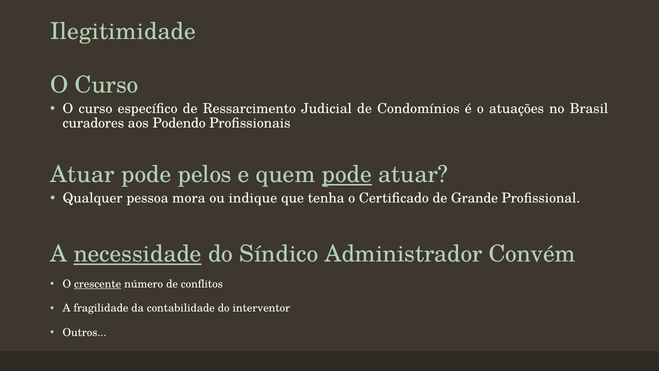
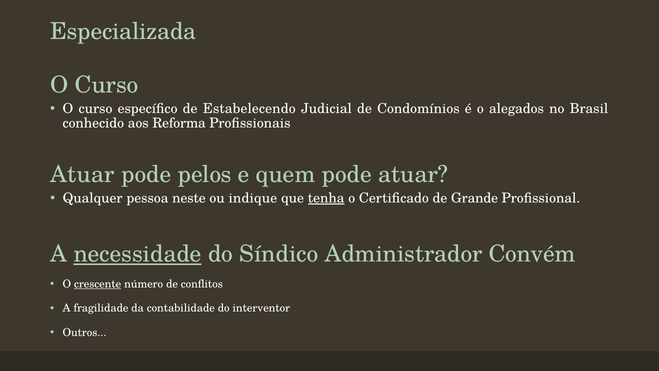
Ilegitimidade: Ilegitimidade -> Especializada
Ressarcimento: Ressarcimento -> Estabelecendo
atuações: atuações -> alegados
curadores: curadores -> conhecido
Podendo: Podendo -> Reforma
pode at (347, 174) underline: present -> none
mora: mora -> neste
tenha underline: none -> present
